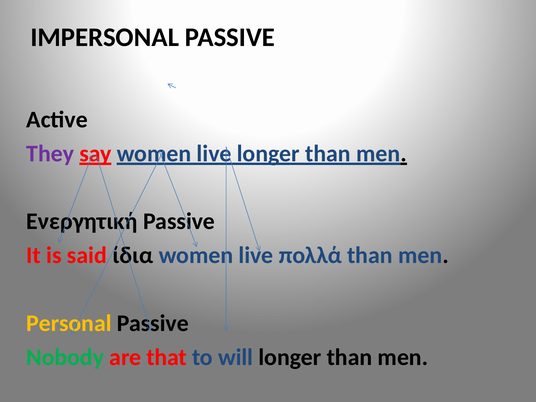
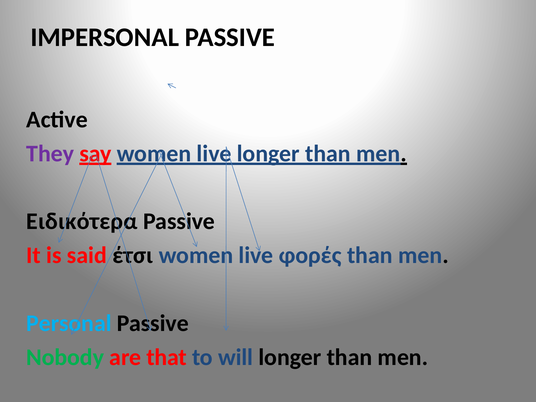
Ενεργητική: Ενεργητική -> Ειδικότερα
ίδια: ίδια -> έτσι
πολλά: πολλά -> φορές
Personal colour: yellow -> light blue
